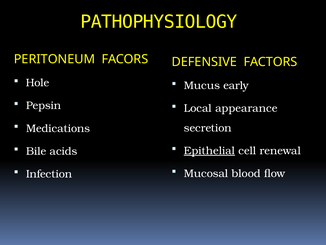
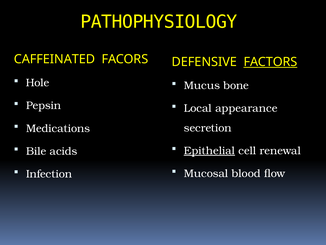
PERITONEUM: PERITONEUM -> CAFFEINATED
FACTORS underline: none -> present
early: early -> bone
